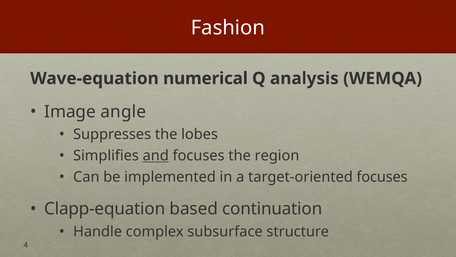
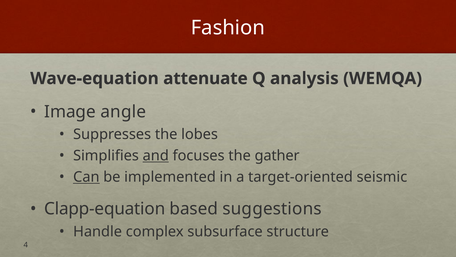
numerical: numerical -> attenuate
region: region -> gather
Can underline: none -> present
target-oriented focuses: focuses -> seismic
continuation: continuation -> suggestions
